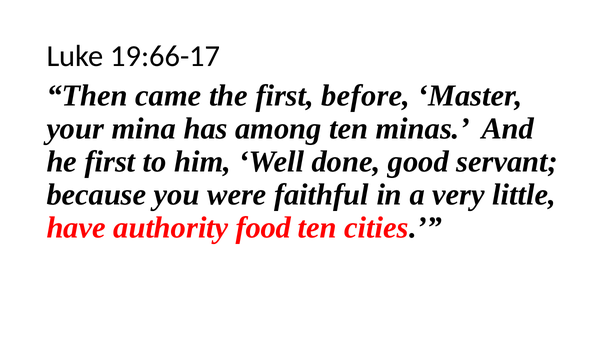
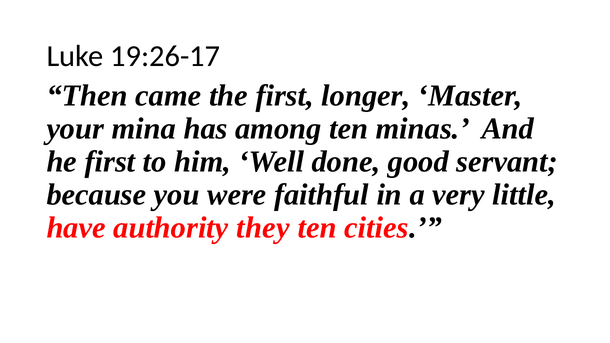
19:66-17: 19:66-17 -> 19:26-17
before: before -> longer
food: food -> they
